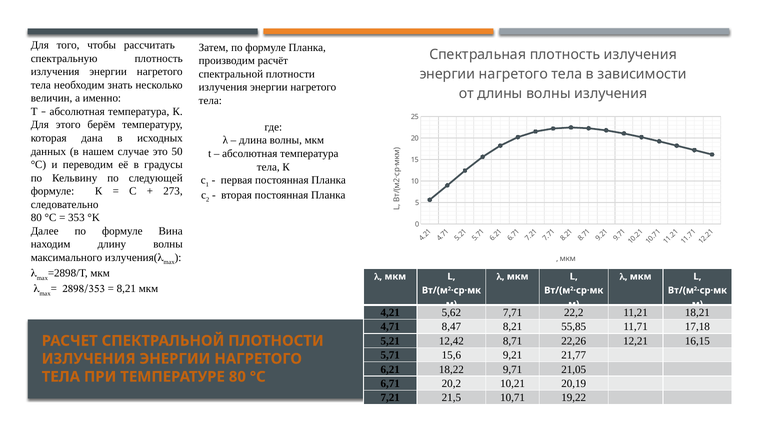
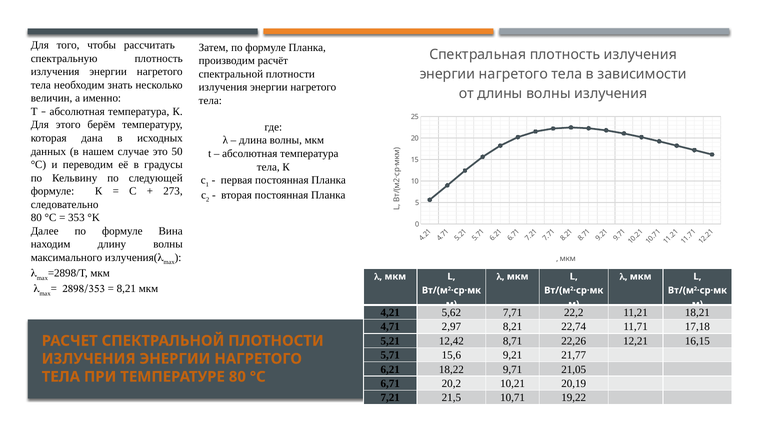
8,47: 8,47 -> 2,97
55,85: 55,85 -> 22,74
